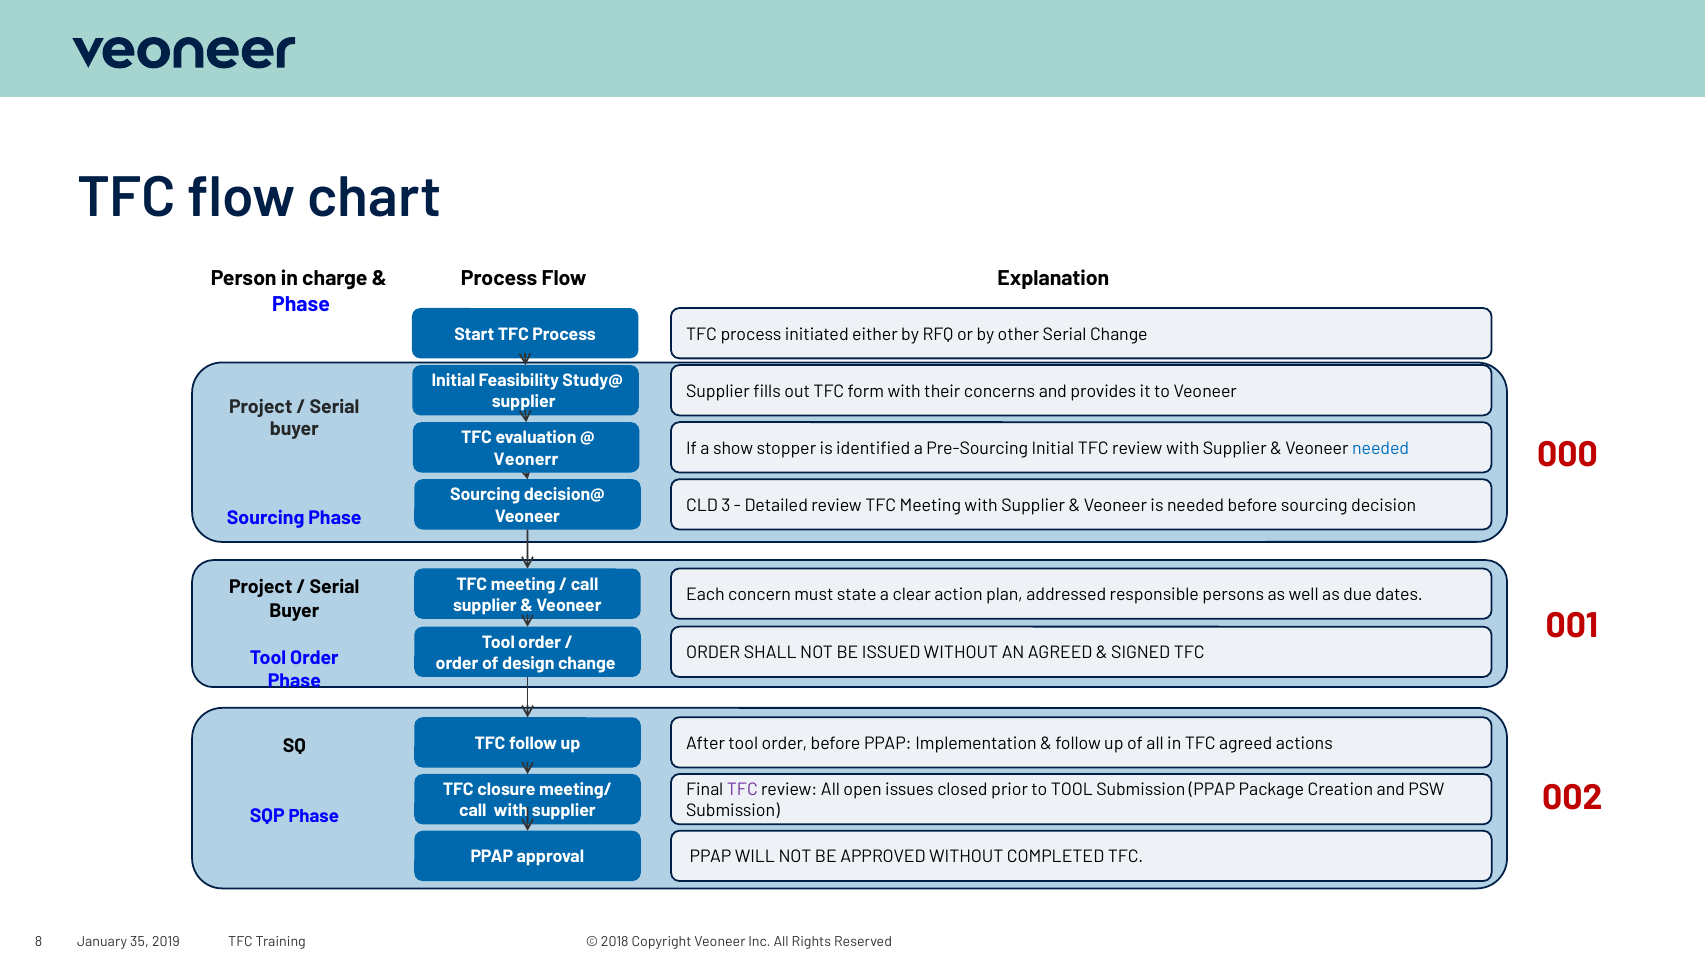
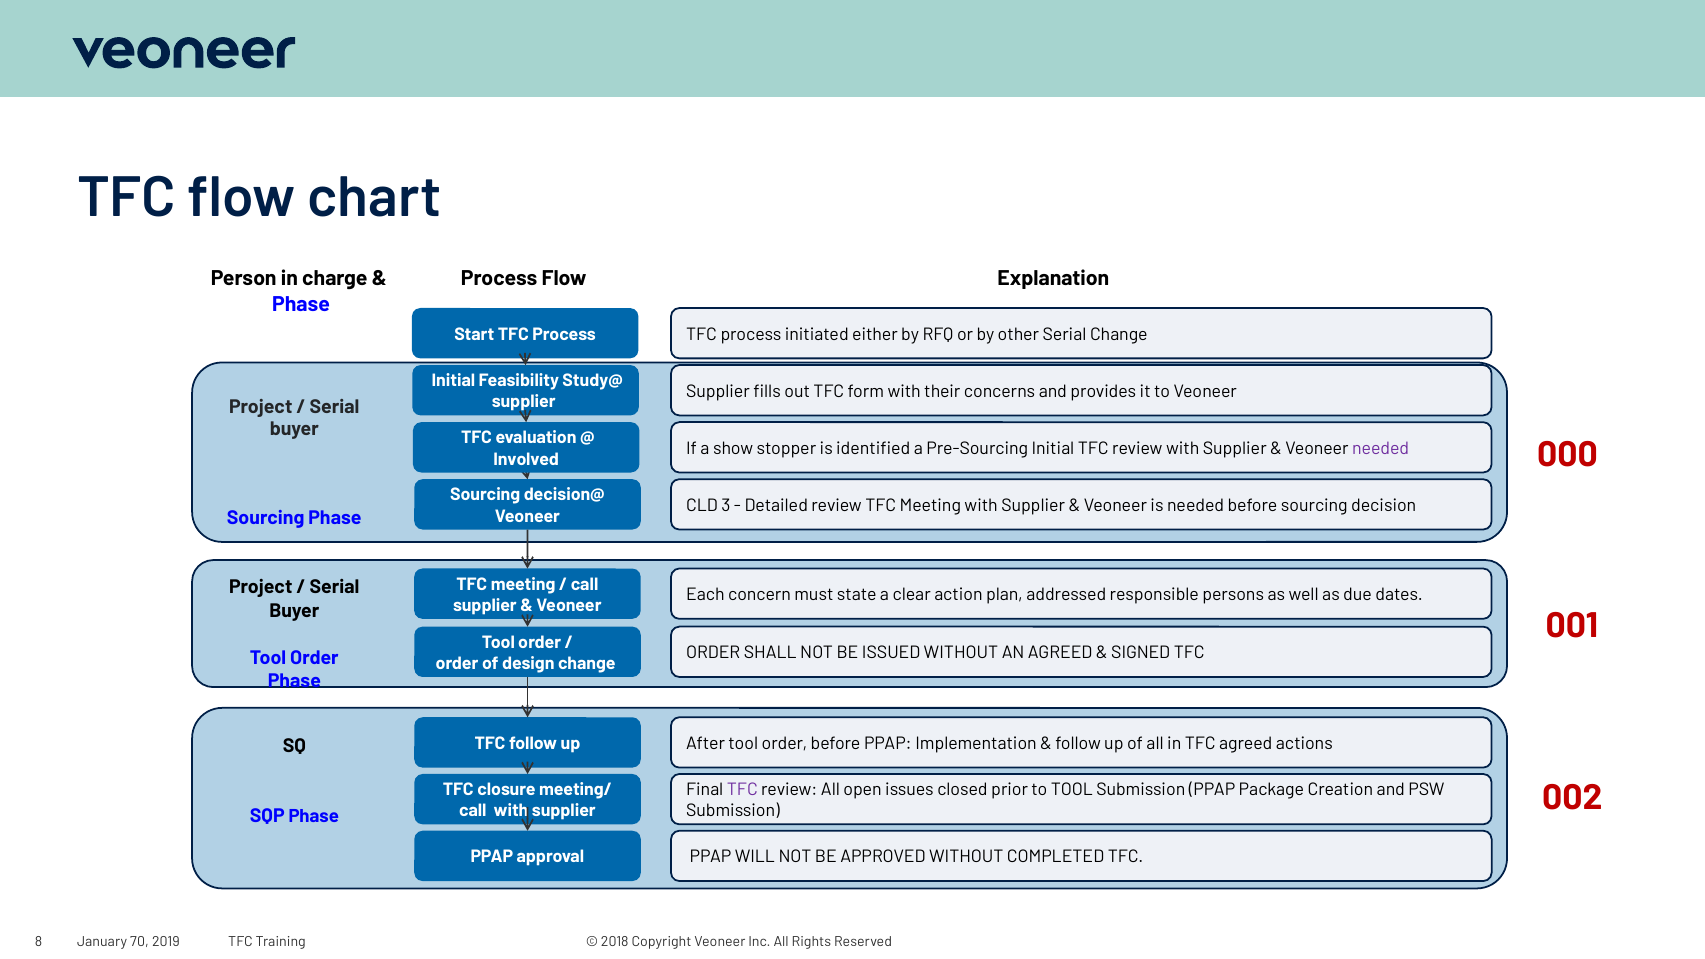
needed at (1381, 449) colour: blue -> purple
Veonerr: Veonerr -> Involved
35: 35 -> 70
